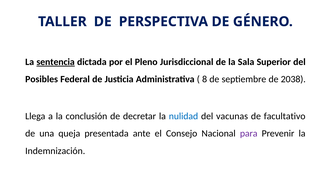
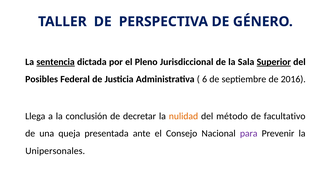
Superior underline: none -> present
8: 8 -> 6
2038: 2038 -> 2016
nulidad colour: blue -> orange
vacunas: vacunas -> método
Indemnización: Indemnización -> Unipersonales
